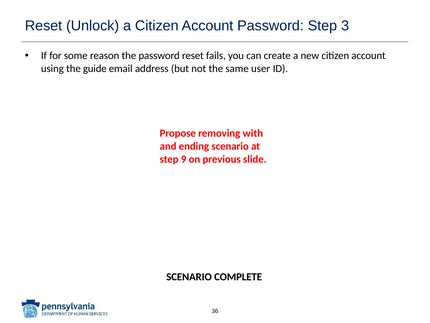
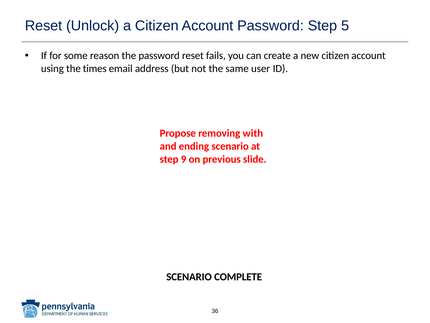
3: 3 -> 5
guide: guide -> times
